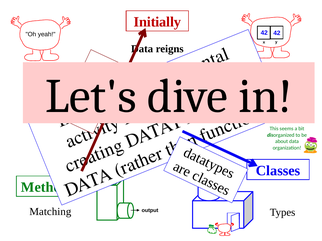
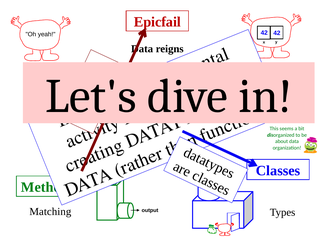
Initially: Initially -> Epicfail
